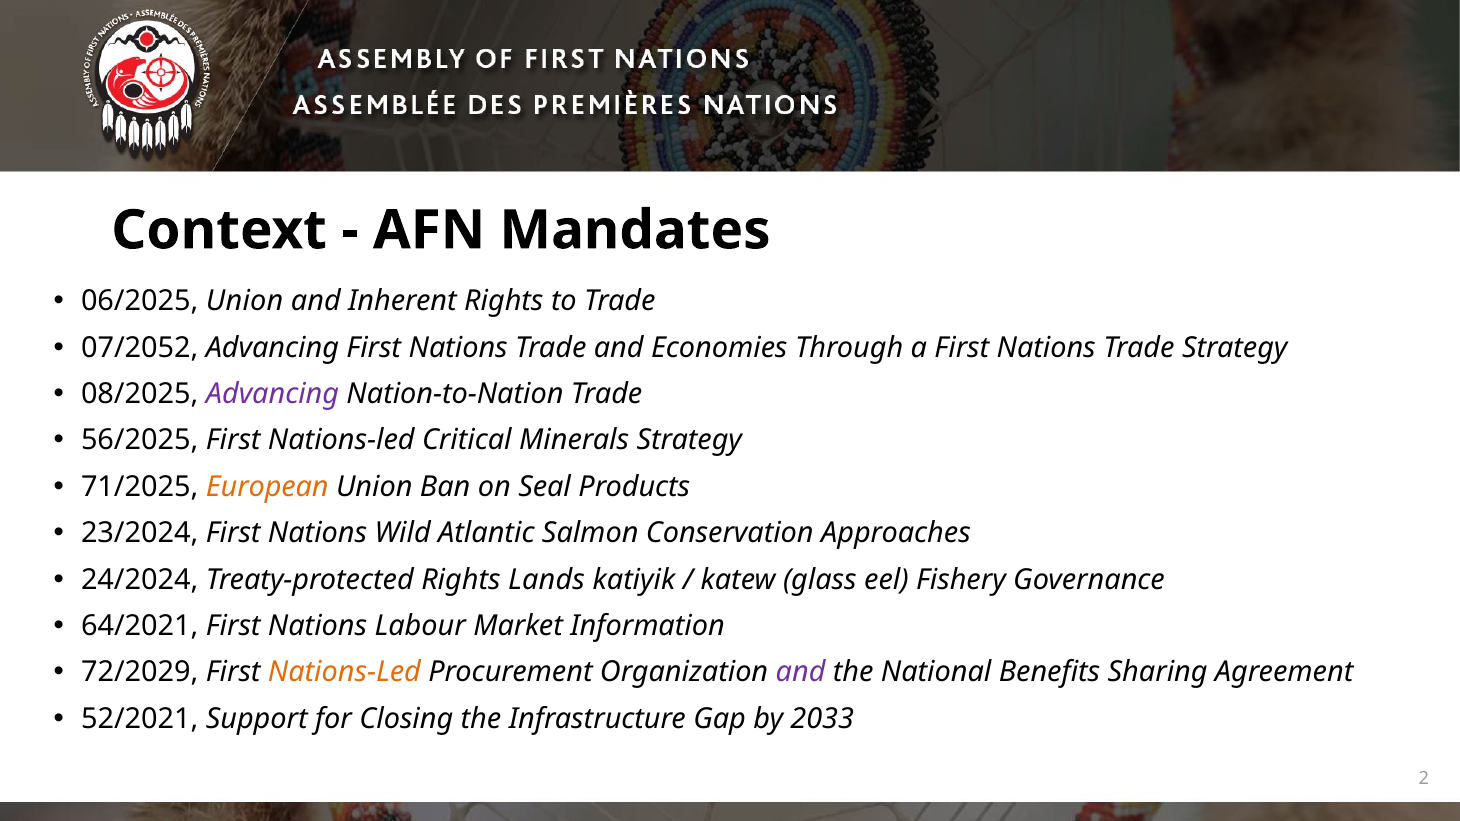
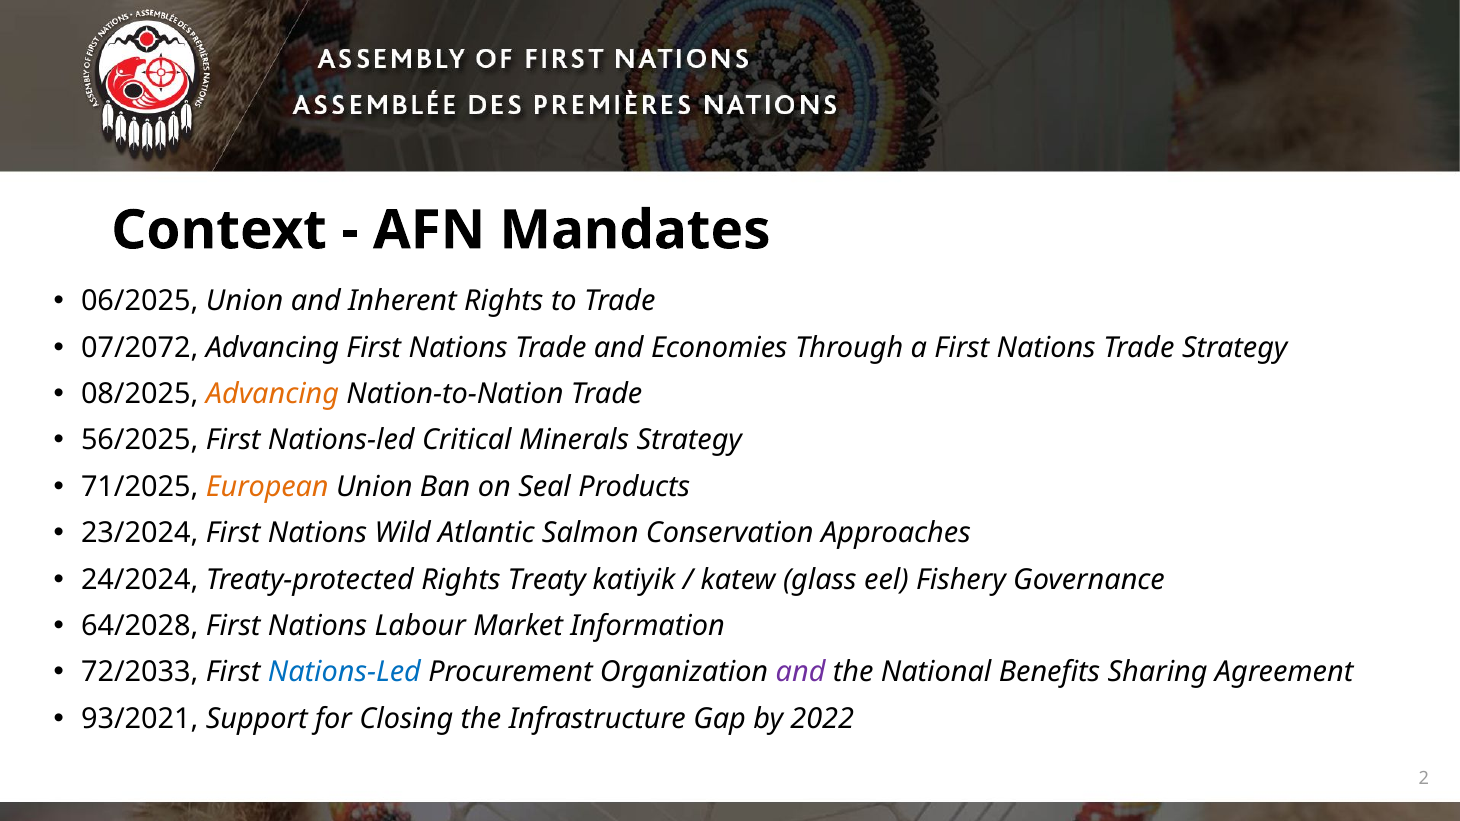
07/2052: 07/2052 -> 07/2072
Advancing at (273, 394) colour: purple -> orange
Lands: Lands -> Treaty
64/2021: 64/2021 -> 64/2028
72/2029: 72/2029 -> 72/2033
Nations-Led at (344, 673) colour: orange -> blue
52/2021: 52/2021 -> 93/2021
2033: 2033 -> 2022
